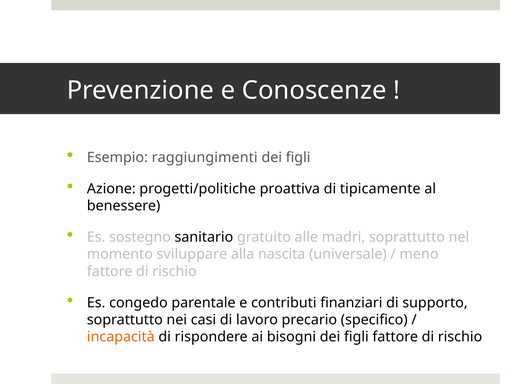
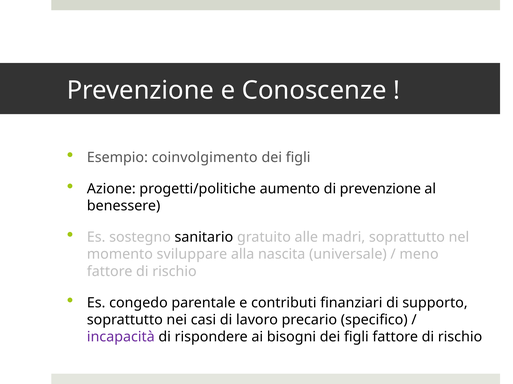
raggiungimenti: raggiungimenti -> coinvolgimento
proattiva: proattiva -> aumento
di tipicamente: tipicamente -> prevenzione
incapacità colour: orange -> purple
